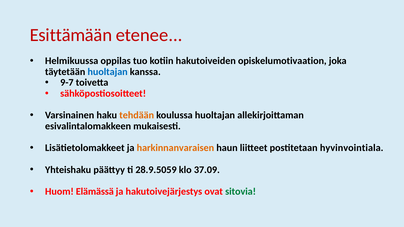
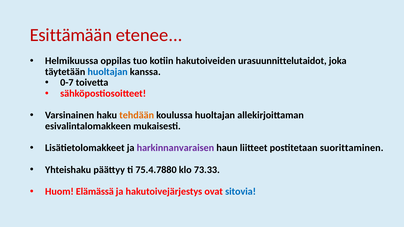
opiskelumotivaation: opiskelumotivaation -> urasuunnittelutaidot
9-7: 9-7 -> 0-7
harkinnanvaraisen colour: orange -> purple
hyvinvointiala: hyvinvointiala -> suorittaminen
28.9.5059: 28.9.5059 -> 75.4.7880
37.09: 37.09 -> 73.33
sitovia colour: green -> blue
